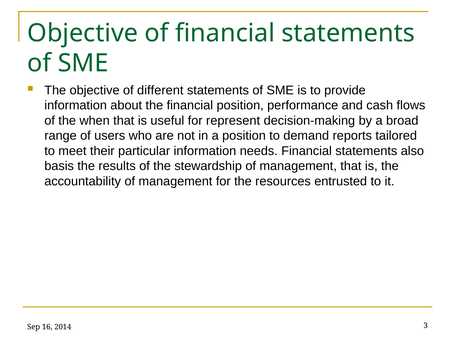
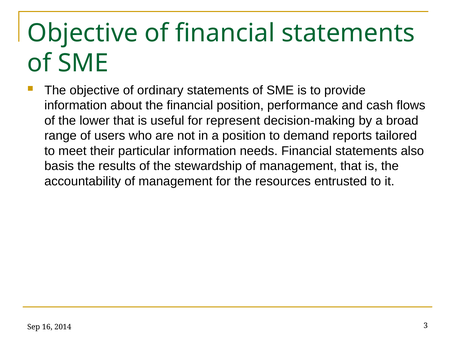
different: different -> ordinary
when: when -> lower
